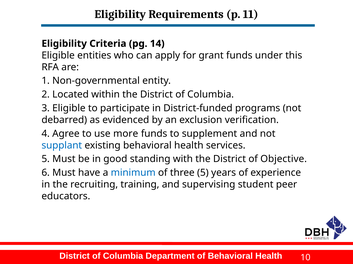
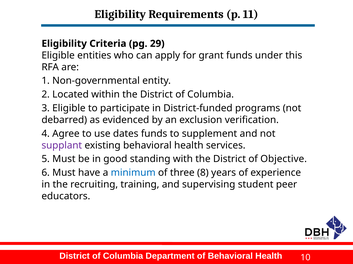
14: 14 -> 29
more: more -> dates
supplant colour: blue -> purple
three 5: 5 -> 8
